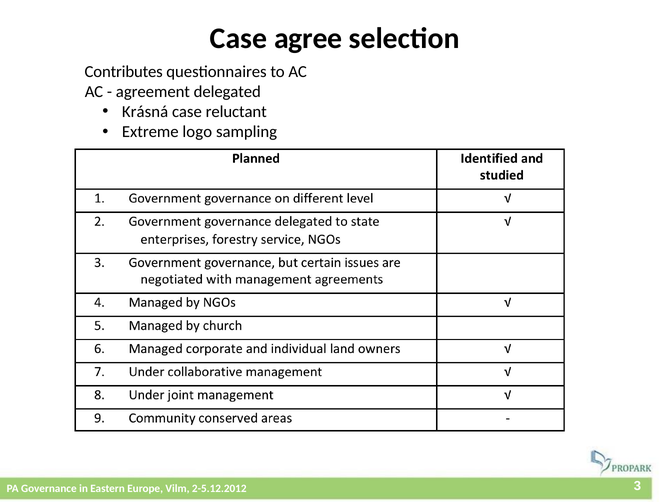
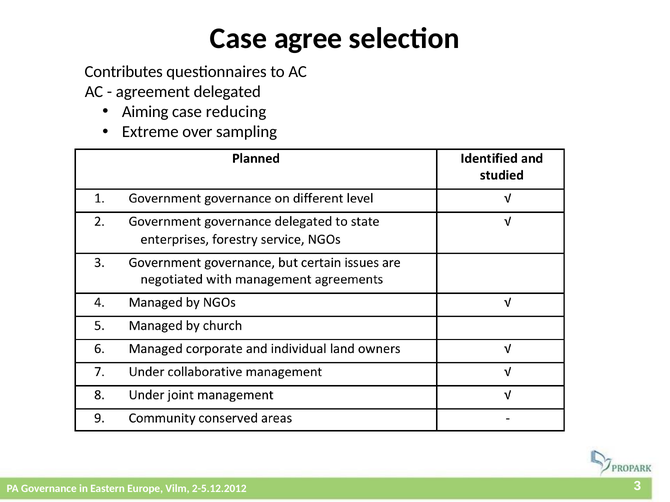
Krásná: Krásná -> Aiming
reluctant: reluctant -> reducing
logo: logo -> over
